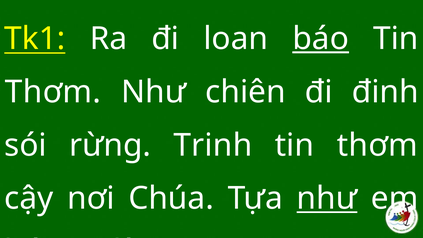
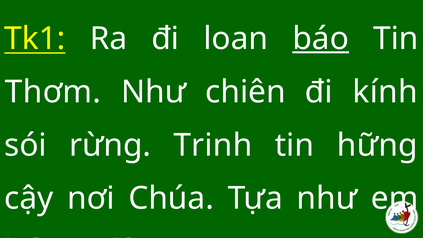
đinh: đinh -> kính
thơm at (377, 145): thơm -> hững
như at (327, 198) underline: present -> none
